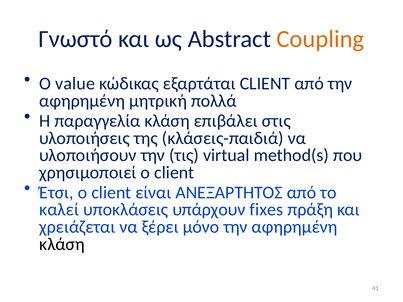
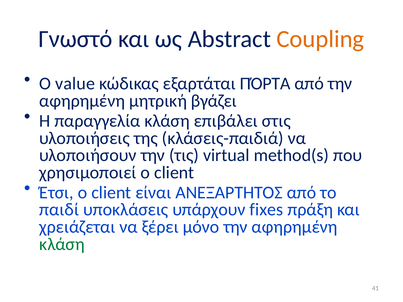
εξαρτάται CLIENT: CLIENT -> ΠΌΡΤΑ
πολλά: πολλά -> βγάζει
καλεί: καλεί -> παιδί
κλάση at (62, 244) colour: black -> green
